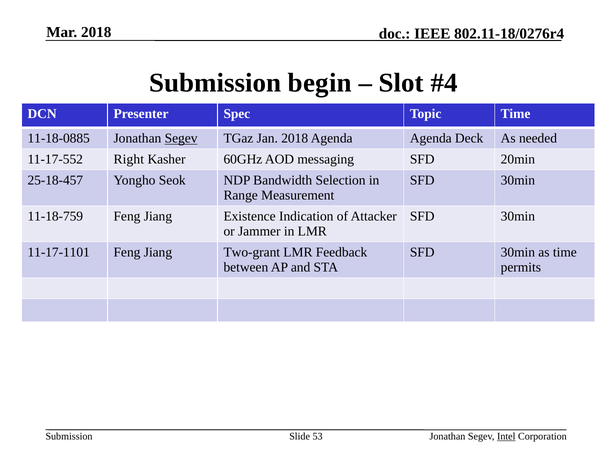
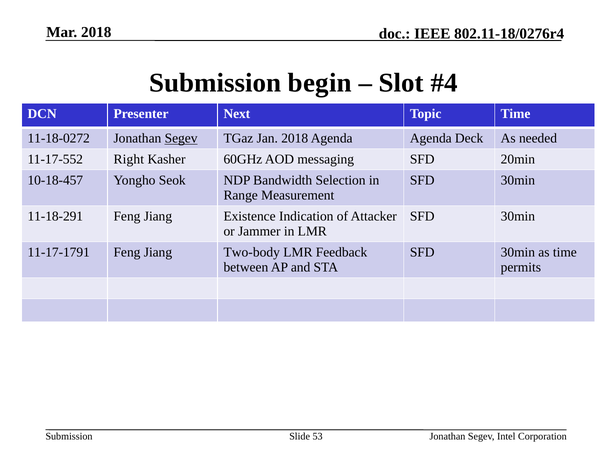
Spec: Spec -> Next
11-18-0885: 11-18-0885 -> 11-18-0272
25-18-457: 25-18-457 -> 10-18-457
11-18-759: 11-18-759 -> 11-18-291
11-17-1101: 11-17-1101 -> 11-17-1791
Two-grant: Two-grant -> Two-body
Intel underline: present -> none
